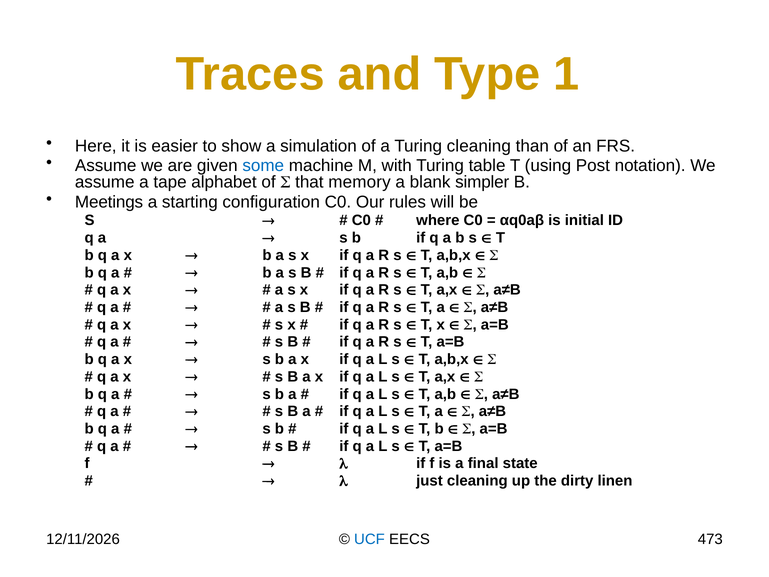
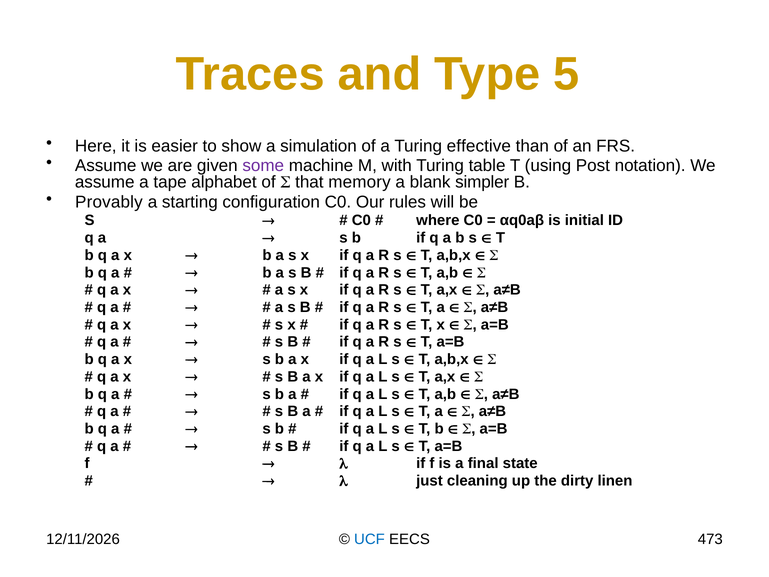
1: 1 -> 5
Turing cleaning: cleaning -> effective
some colour: blue -> purple
Meetings: Meetings -> Provably
